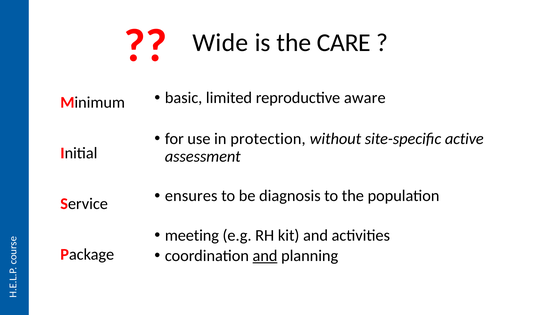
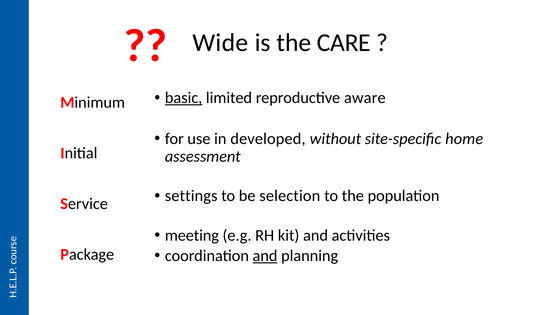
basic underline: none -> present
protection: protection -> developed
active: active -> home
ensures: ensures -> settings
diagnosis: diagnosis -> selection
